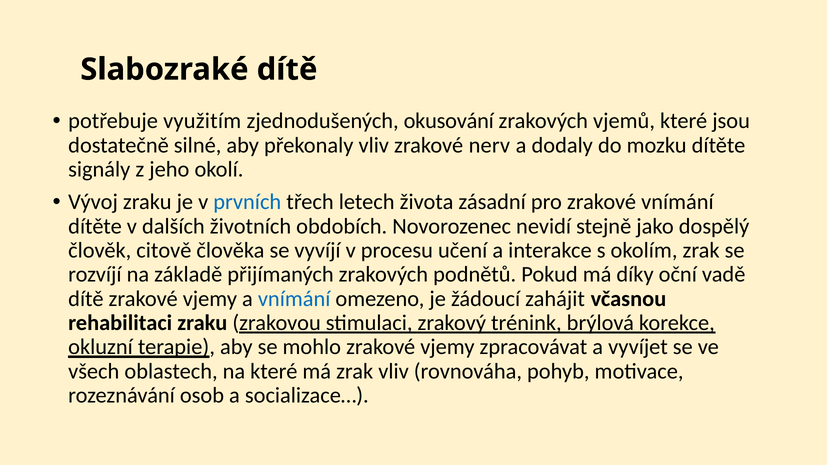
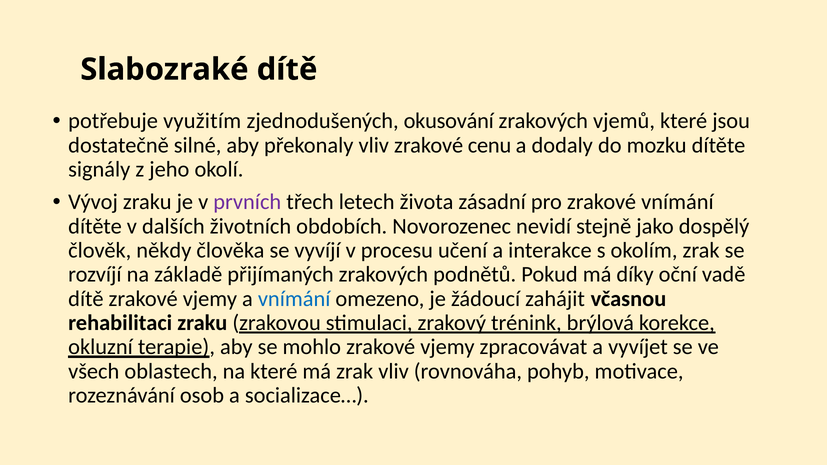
nerv: nerv -> cenu
prvních colour: blue -> purple
citově: citově -> někdy
